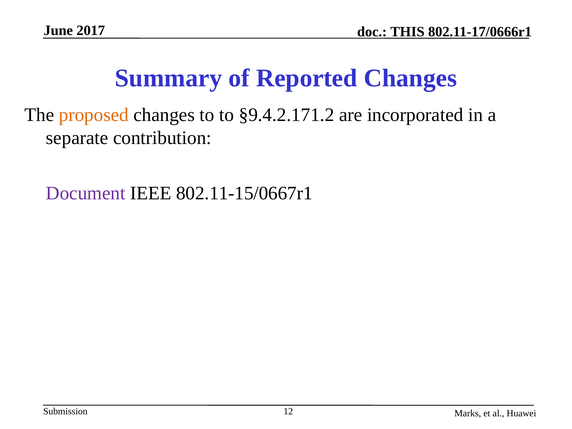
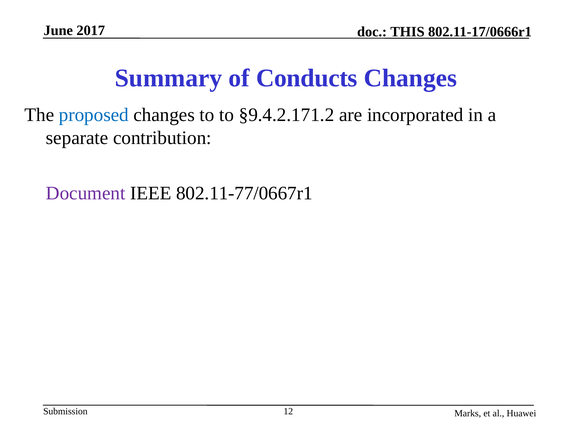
Reported: Reported -> Conducts
proposed colour: orange -> blue
802.11-15/0667r1: 802.11-15/0667r1 -> 802.11-77/0667r1
